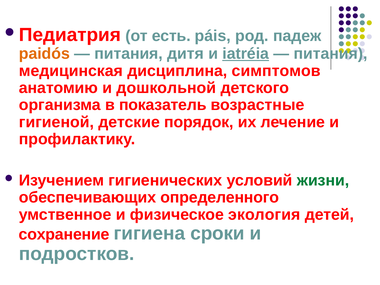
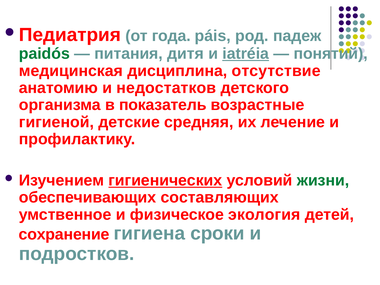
есть: есть -> года
paidós colour: orange -> green
питания at (331, 54): питания -> понятий
симптомов: симптомов -> отсутствие
дошкольной: дошкольной -> недостатков
порядок: порядок -> средняя
гигиенических underline: none -> present
определенного: определенного -> составляющих
